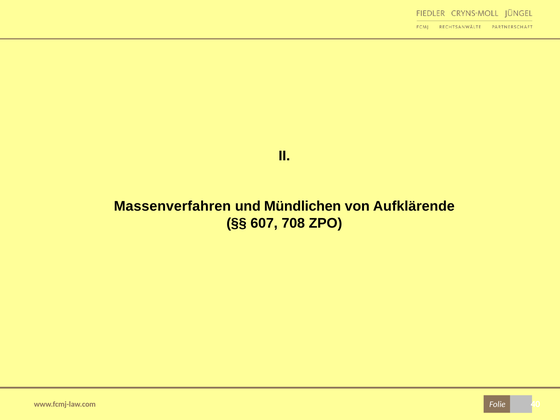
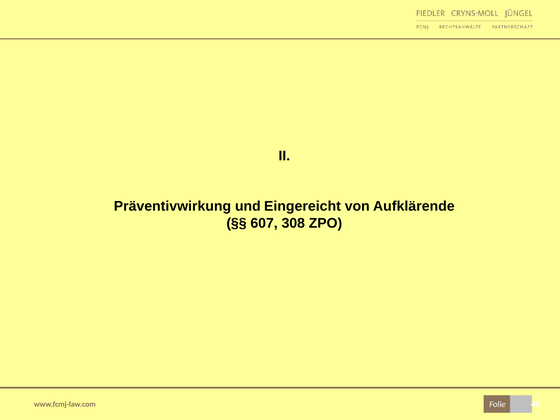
Massenverfahren: Massenverfahren -> Präventivwirkung
Mündlichen: Mündlichen -> Eingereicht
708: 708 -> 308
